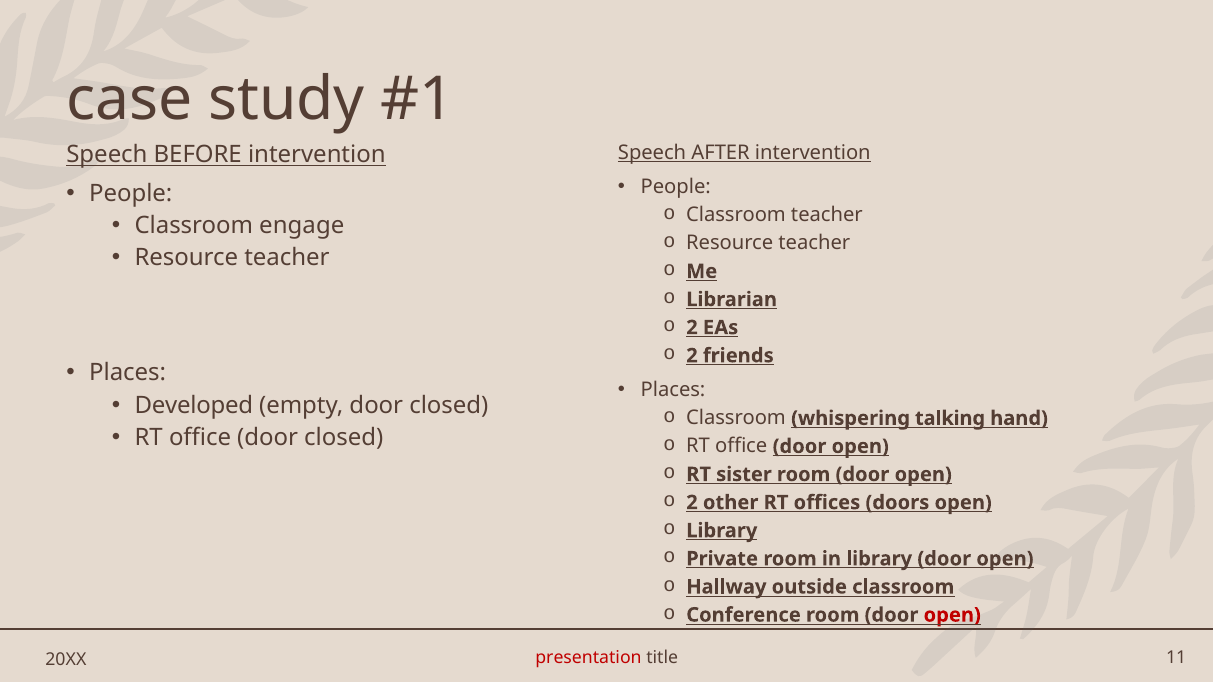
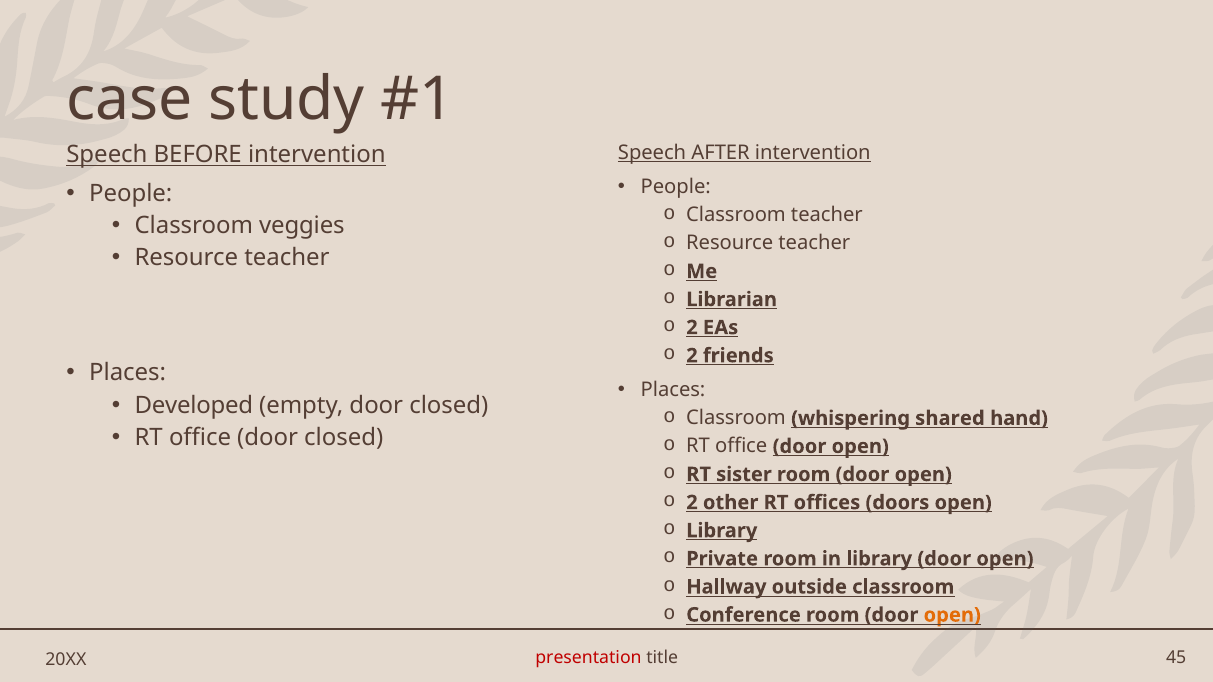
engage: engage -> veggies
talking: talking -> shared
open at (952, 615) colour: red -> orange
11: 11 -> 45
